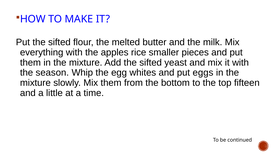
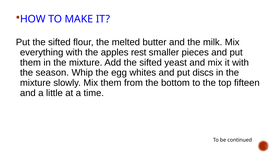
rice: rice -> rest
eggs: eggs -> discs
